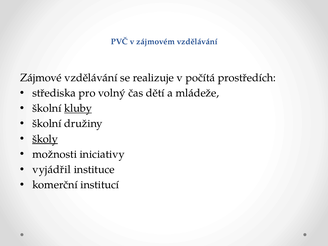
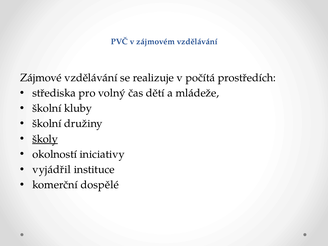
kluby underline: present -> none
možnosti: možnosti -> okolností
institucí: institucí -> dospělé
